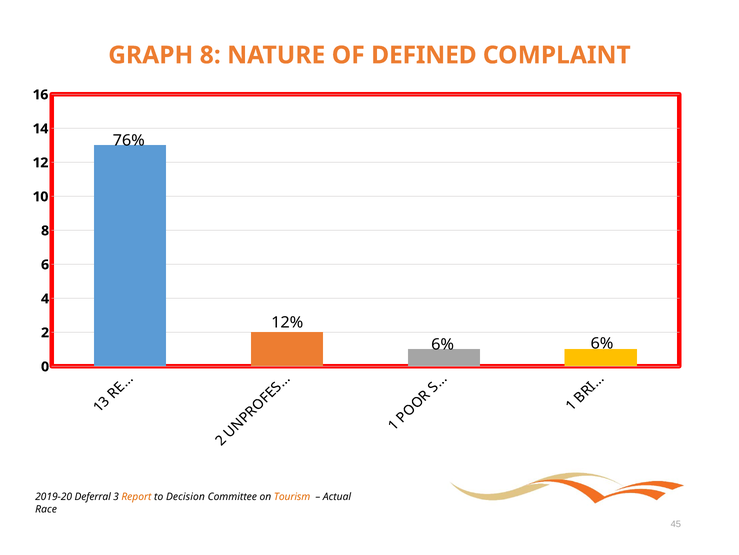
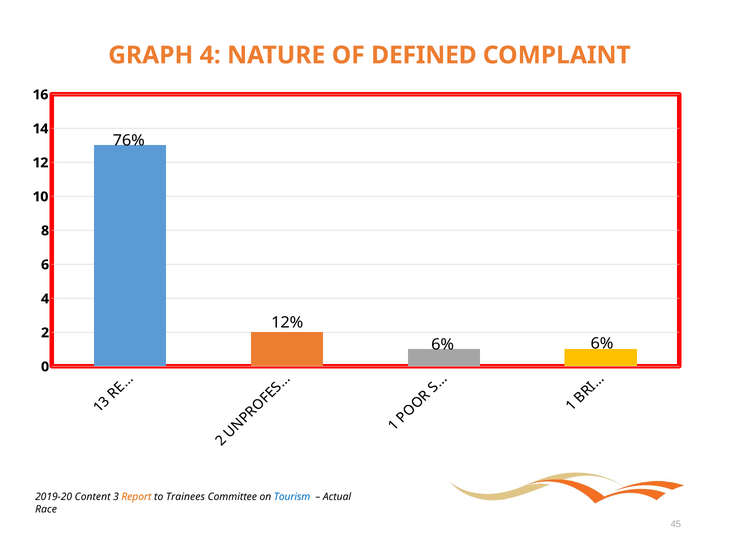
GRAPH 8: 8 -> 4
Deferral: Deferral -> Content
Decision: Decision -> Trainees
Tourism colour: orange -> blue
